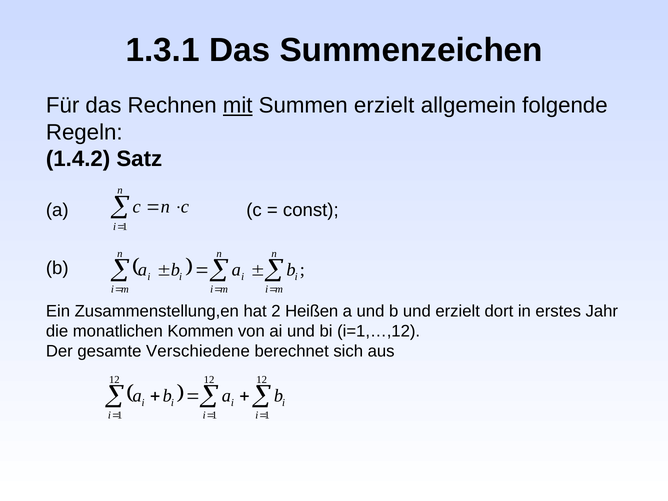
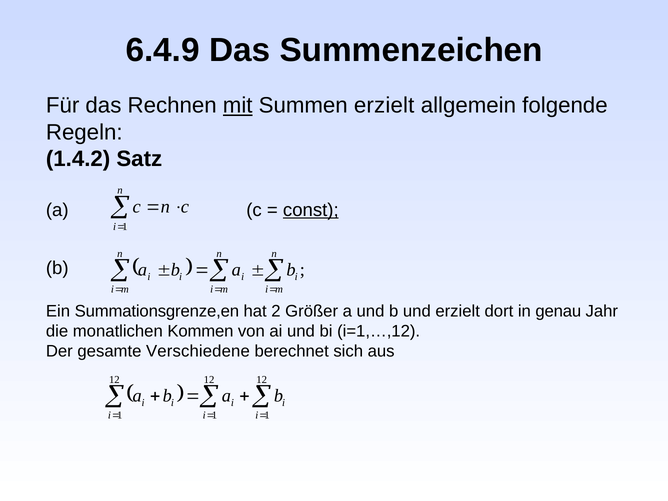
1.3.1: 1.3.1 -> 6.4.9
const underline: none -> present
Zusammenstellung,en: Zusammenstellung,en -> Summationsgrenze,en
Heißen: Heißen -> Größer
erstes: erstes -> genau
